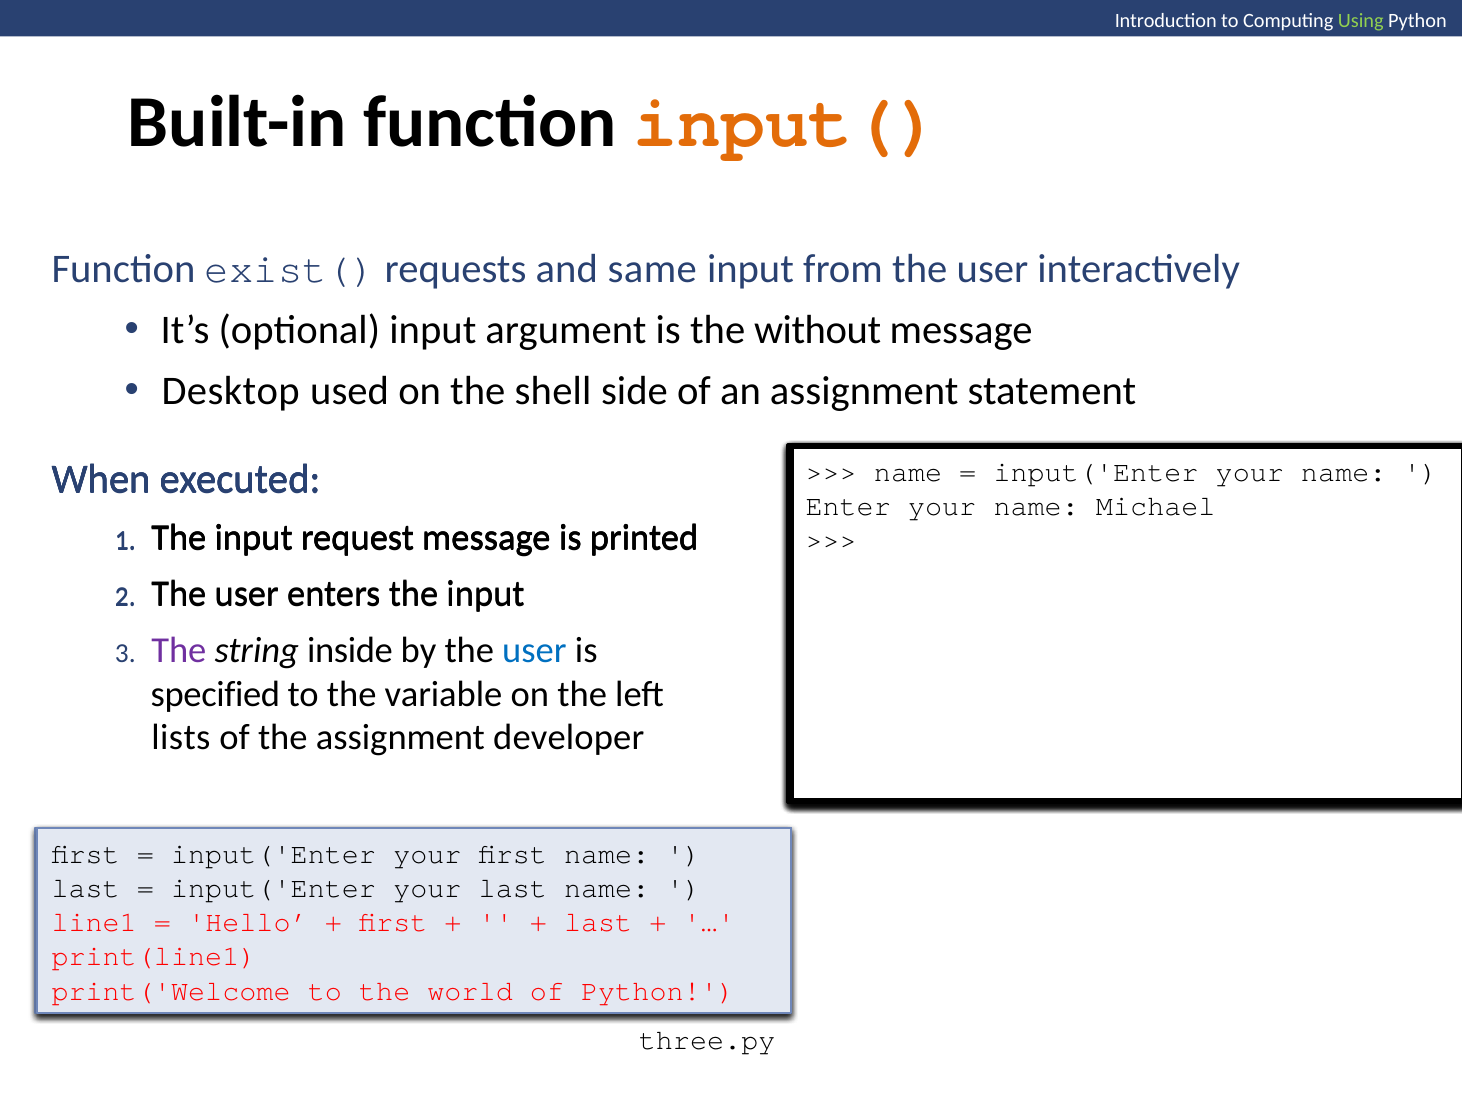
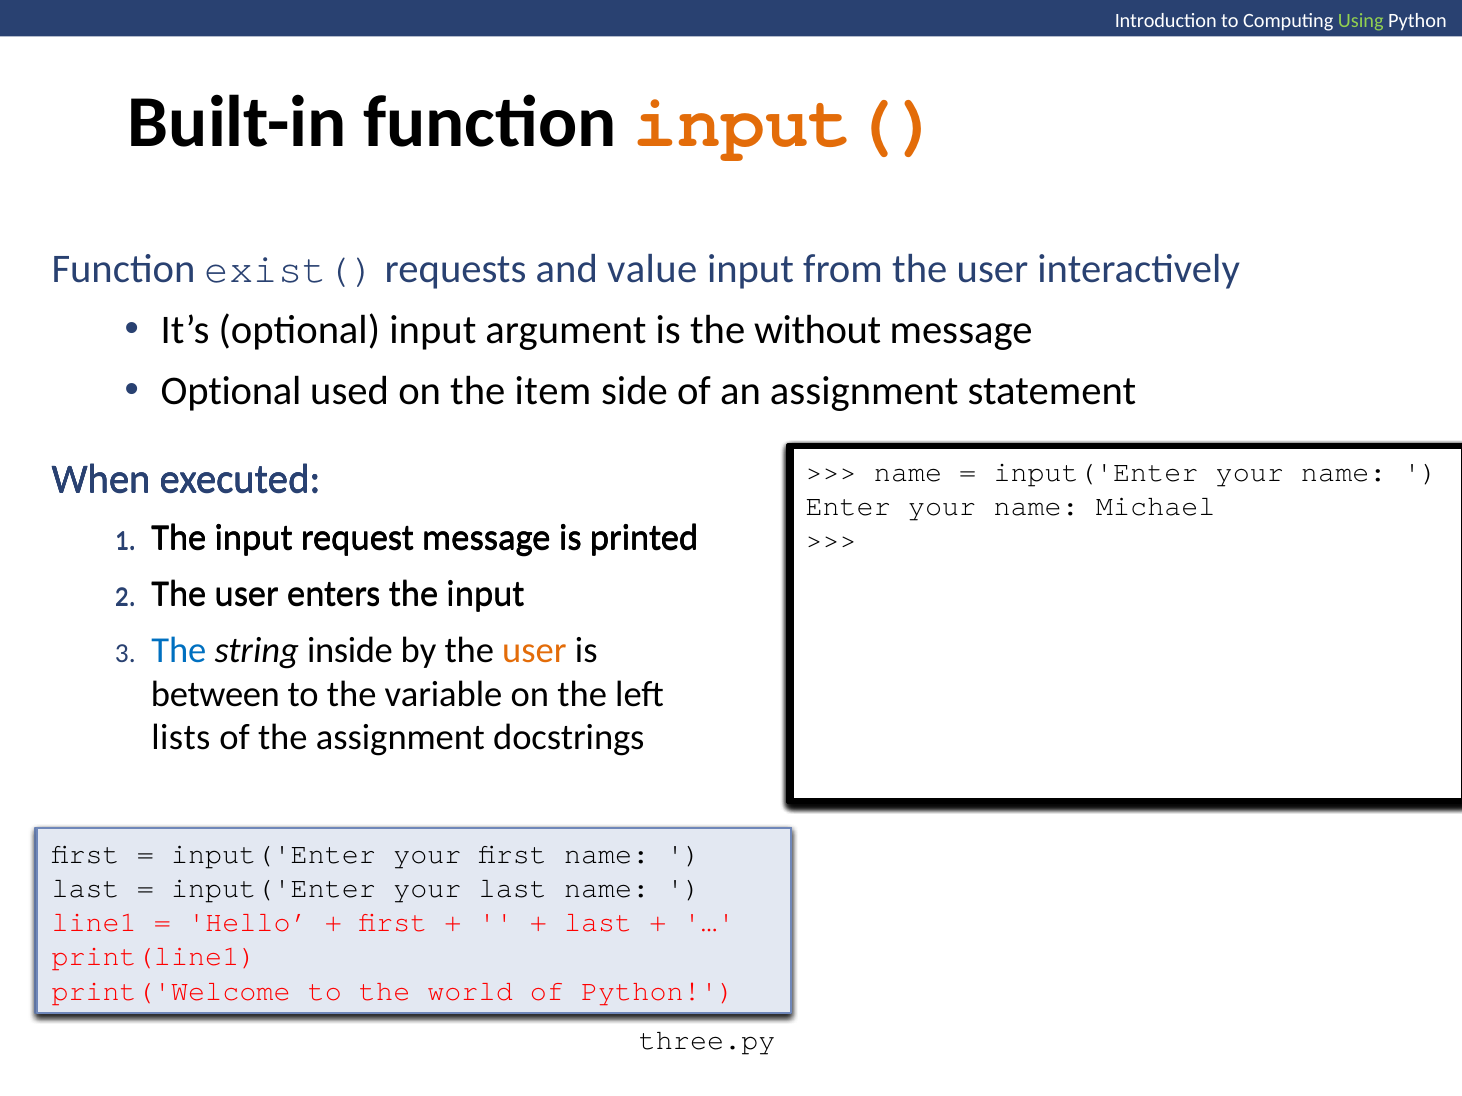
same: same -> value
Desktop at (231, 391): Desktop -> Optional
shell: shell -> item
The at (179, 651) colour: purple -> blue
user at (534, 651) colour: blue -> orange
specified: specified -> between
developer: developer -> docstrings
